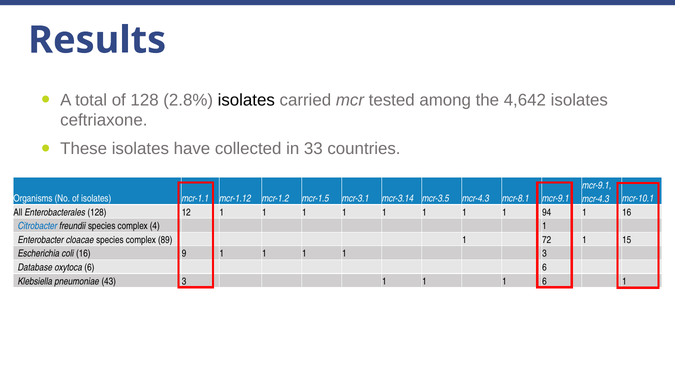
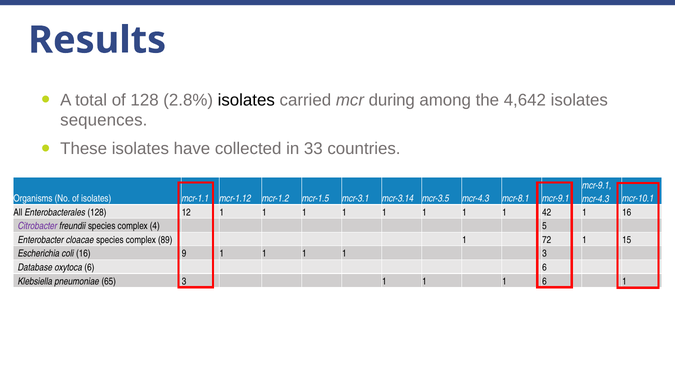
tested: tested -> during
ceftriaxone: ceftriaxone -> sequences
94: 94 -> 42
Citrobacter colour: blue -> purple
4 1: 1 -> 5
43: 43 -> 65
